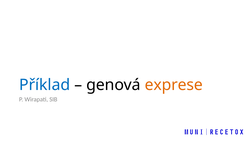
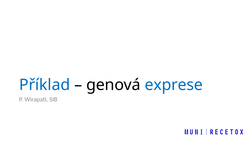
exprese colour: orange -> blue
